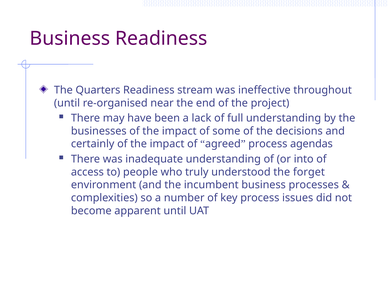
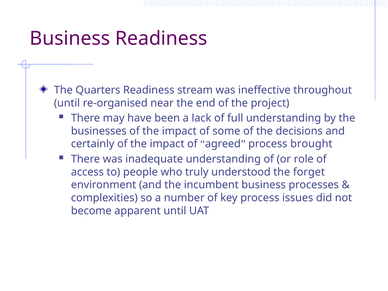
agendas: agendas -> brought
into: into -> role
